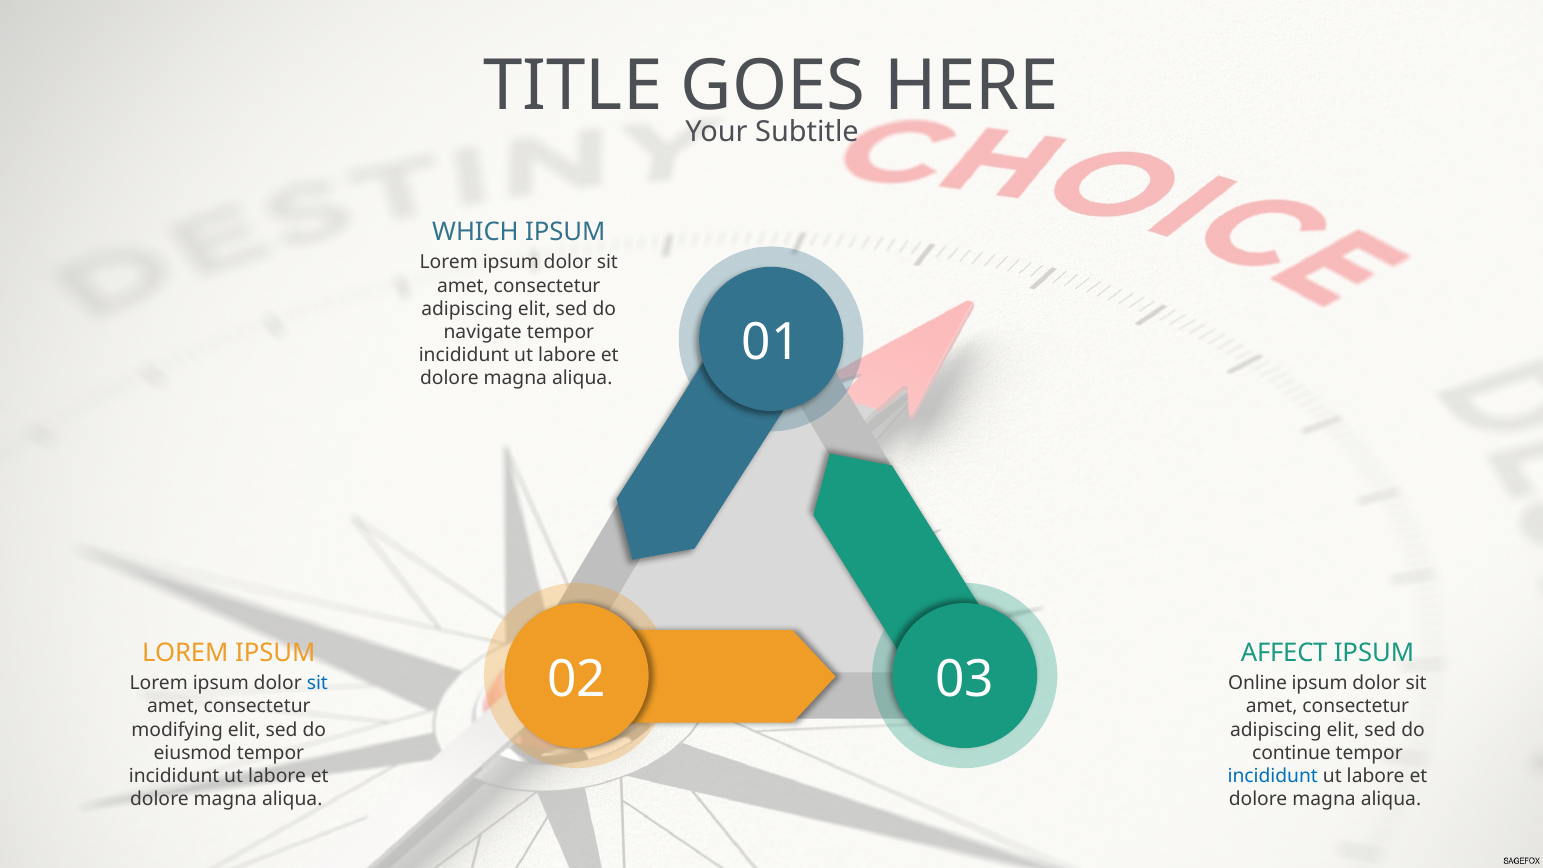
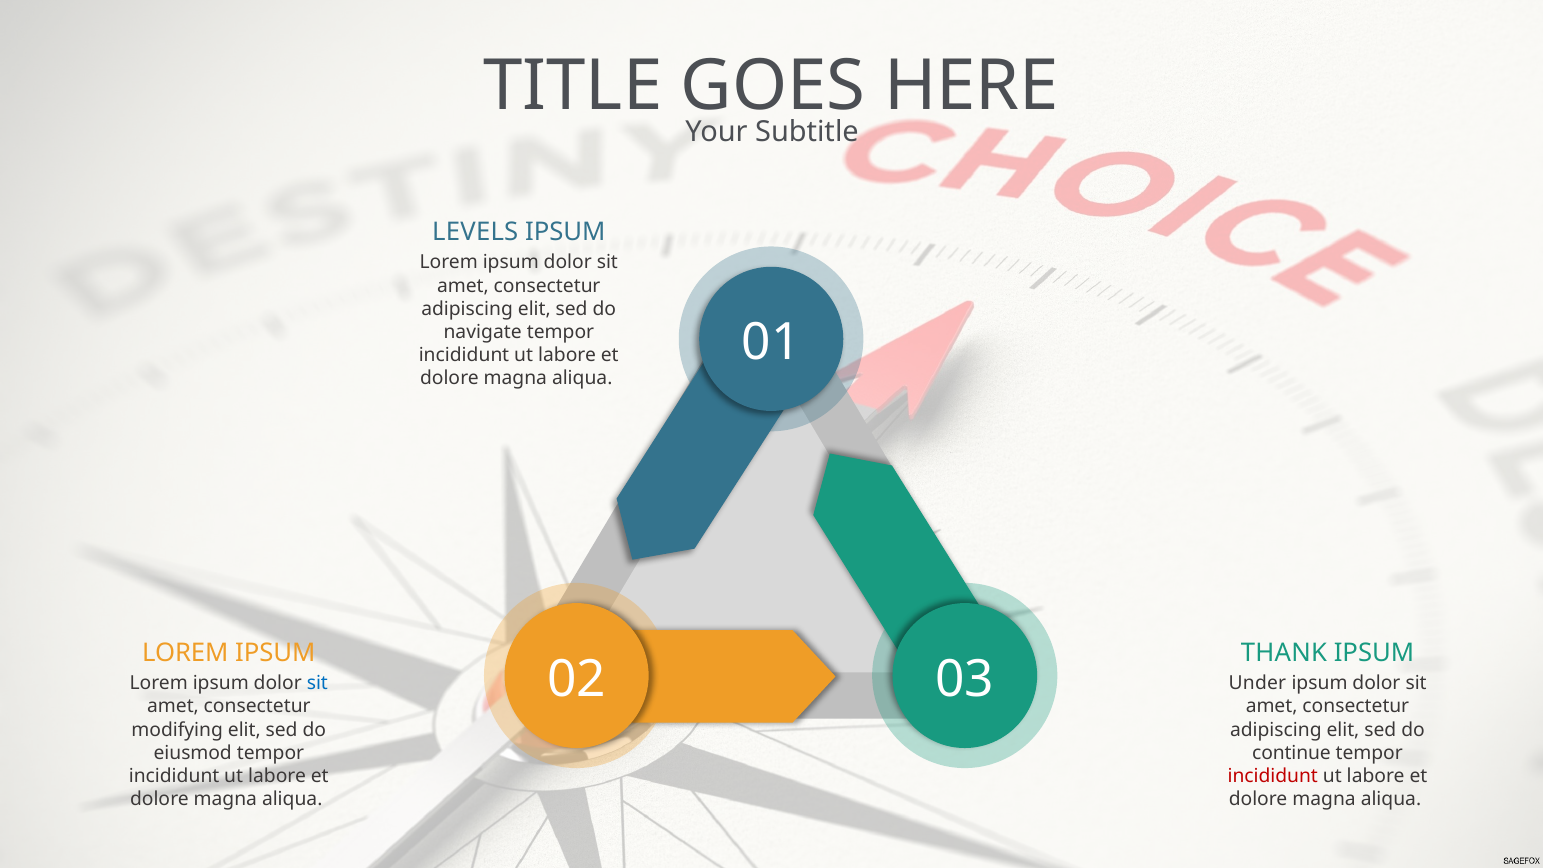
WHICH: WHICH -> LEVELS
AFFECT: AFFECT -> THANK
Online: Online -> Under
incididunt at (1273, 776) colour: blue -> red
